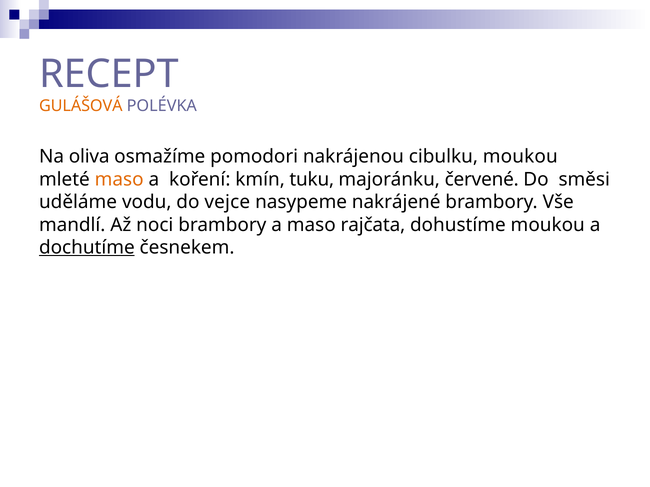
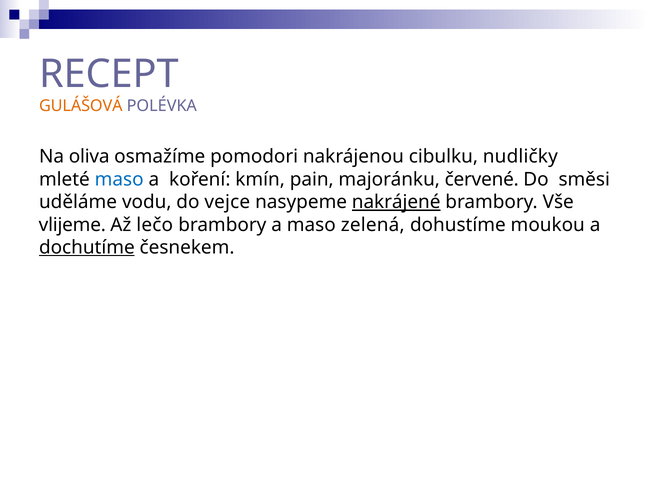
cibulku moukou: moukou -> nudličky
maso at (119, 180) colour: orange -> blue
tuku: tuku -> pain
nakrájené underline: none -> present
mandlí: mandlí -> vlijeme
noci: noci -> lečo
rajčata: rajčata -> zelená
